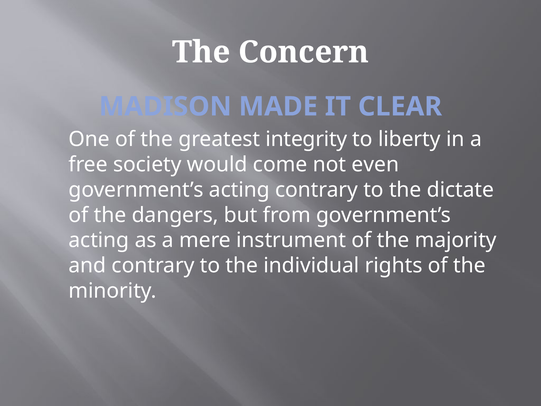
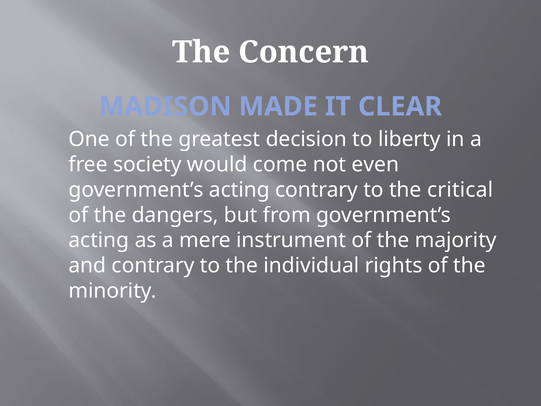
integrity: integrity -> decision
dictate: dictate -> critical
